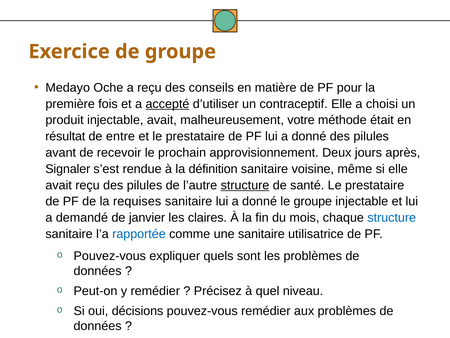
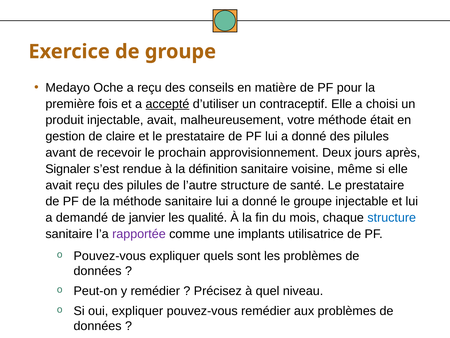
résultat: résultat -> gestion
entre: entre -> claire
structure at (245, 185) underline: present -> none
la requises: requises -> méthode
claires: claires -> qualité
rapportée colour: blue -> purple
une sanitaire: sanitaire -> implants
oui décisions: décisions -> expliquer
